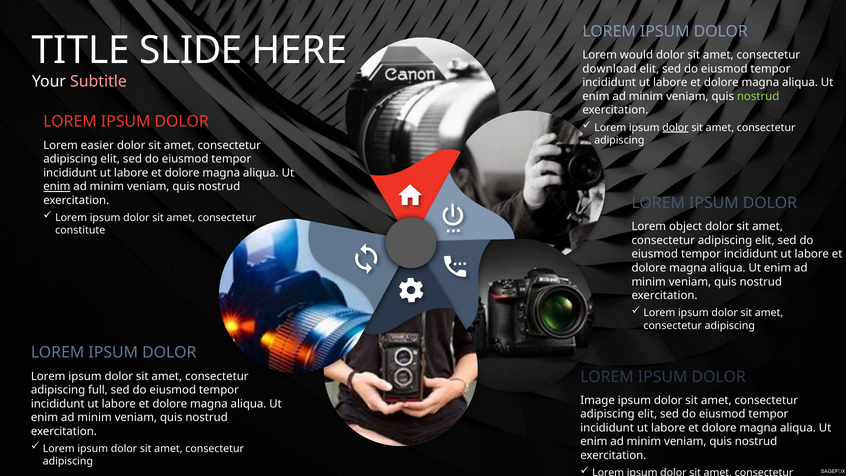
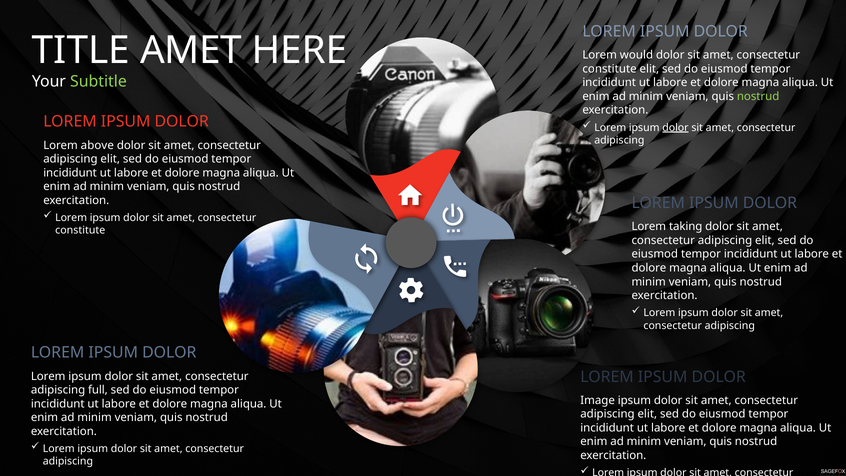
TITLE SLIDE: SLIDE -> AMET
download at (609, 69): download -> constitute
Subtitle colour: pink -> light green
easier: easier -> above
enim at (57, 186) underline: present -> none
object: object -> taking
